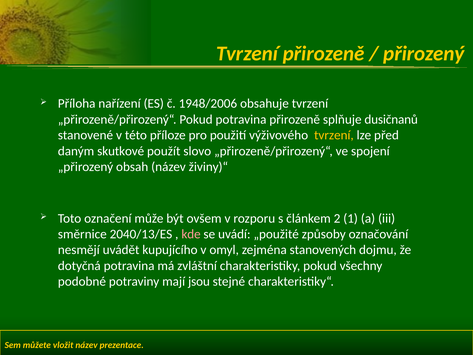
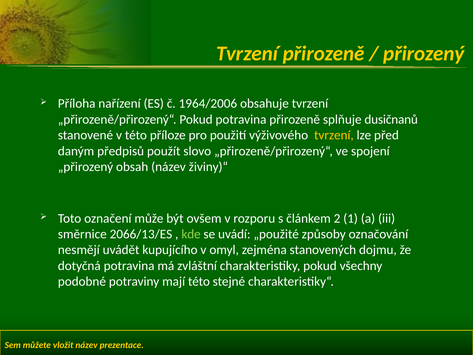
1948/2006: 1948/2006 -> 1964/2006
skutkové: skutkové -> předpisů
2040/13/ES: 2040/13/ES -> 2066/13/ES
kde colour: pink -> light green
mají jsou: jsou -> této
